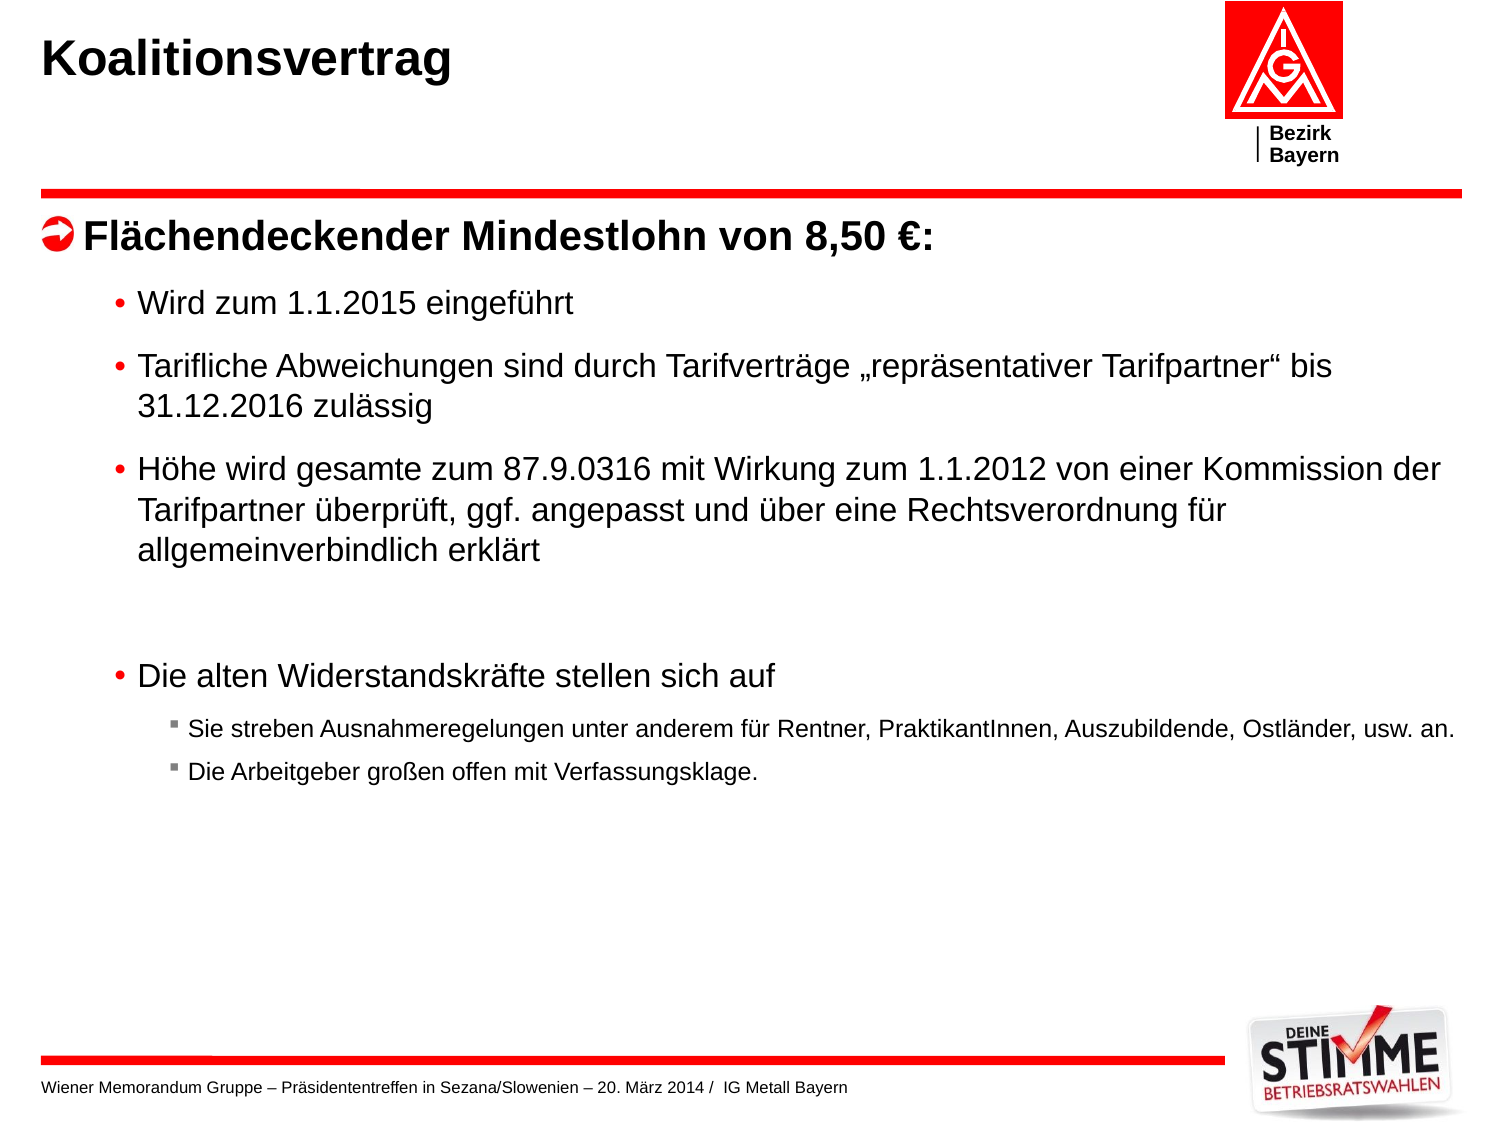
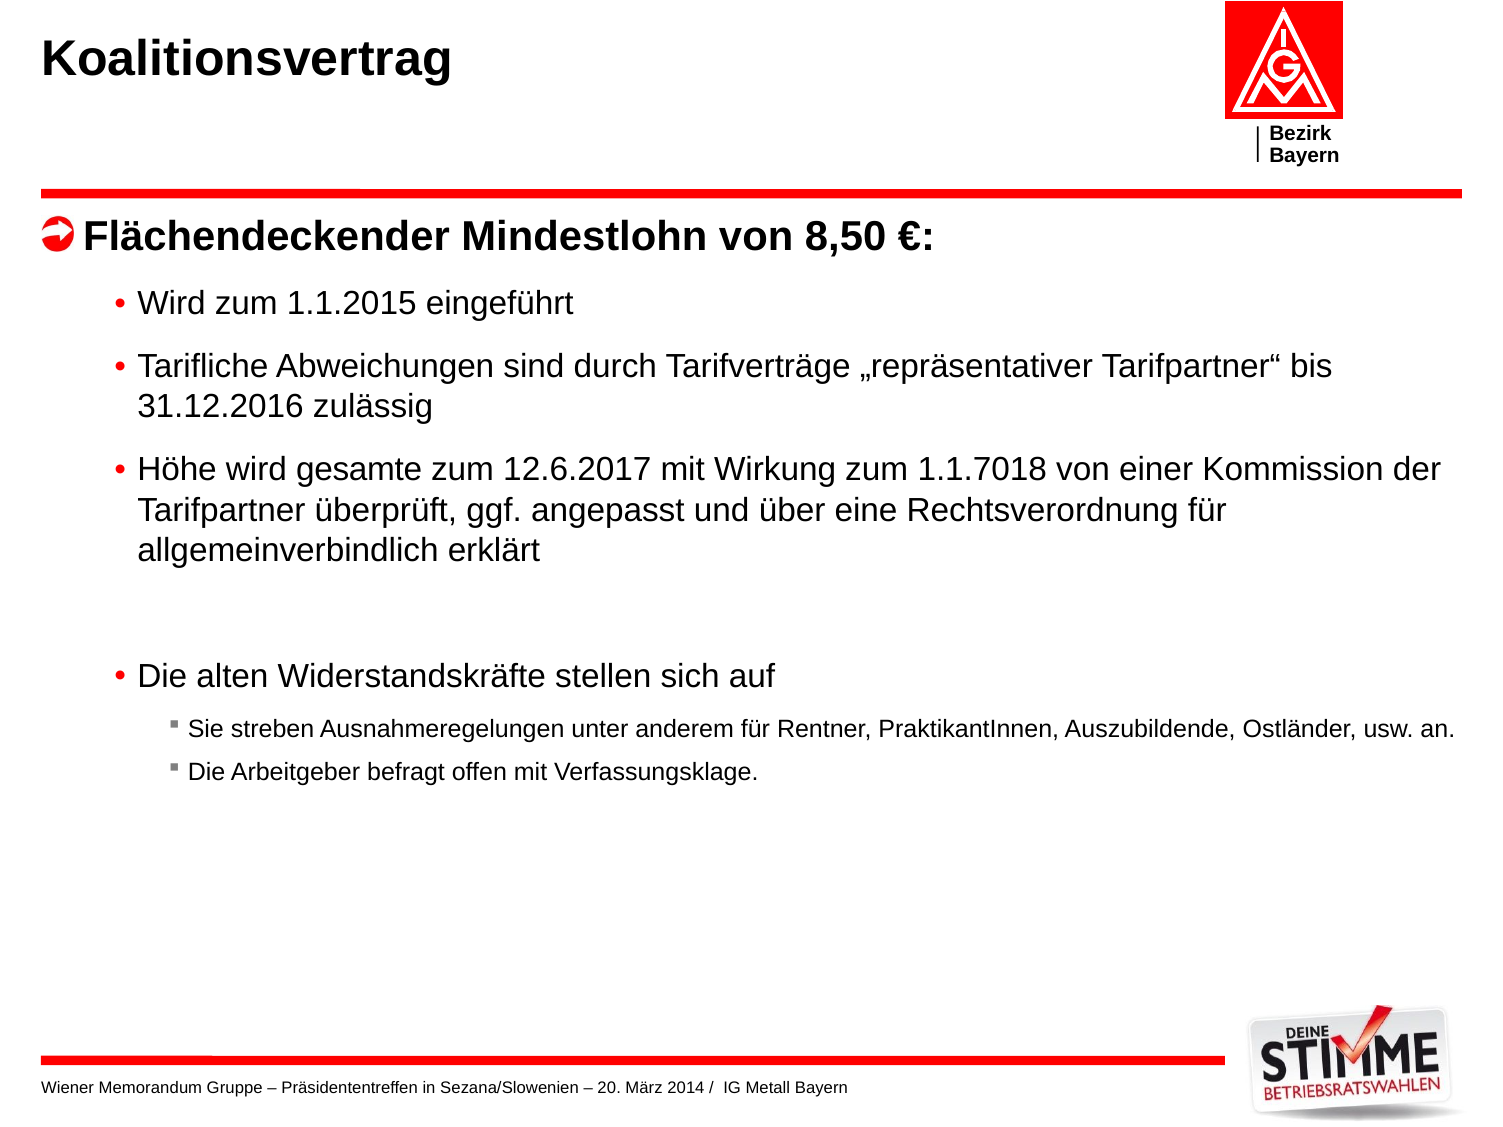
87.9.0316: 87.9.0316 -> 12.6.2017
1.1.2012: 1.1.2012 -> 1.1.7018
großen: großen -> befragt
